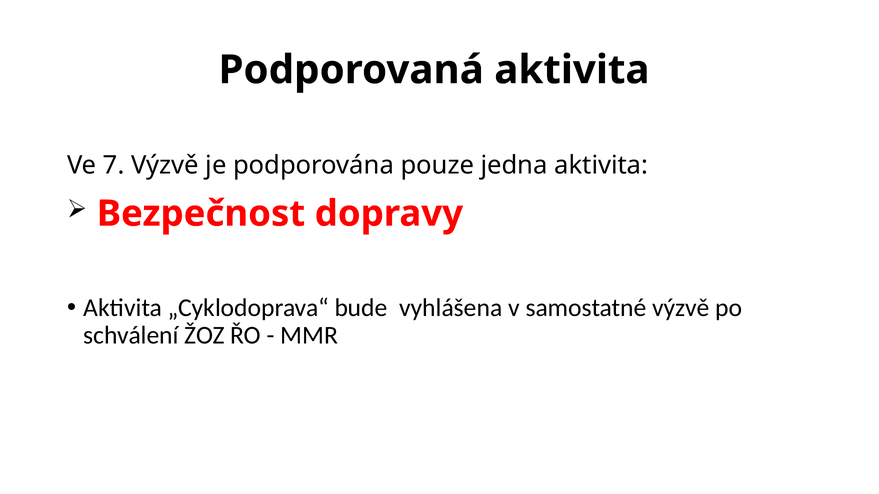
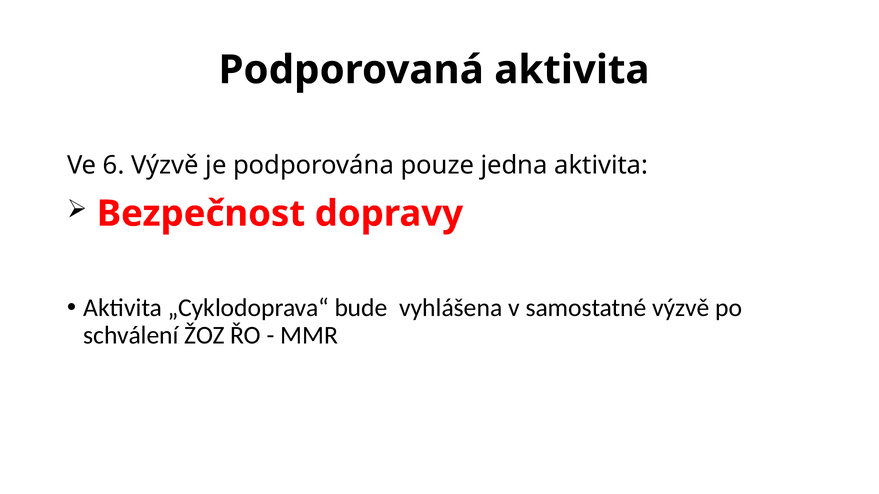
7: 7 -> 6
